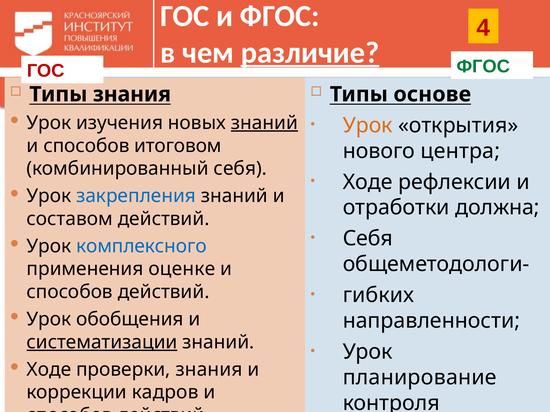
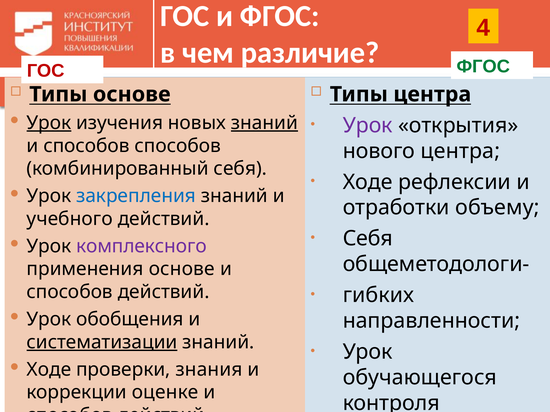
различие underline: present -> none
Типы знания: знания -> основе
Типы основе: основе -> центра
Урок at (49, 123) underline: none -> present
Урок at (368, 125) colour: orange -> purple
способов итоговом: итоговом -> способов
должна: должна -> объему
составом: составом -> учебного
комплексного colour: blue -> purple
применения оценке: оценке -> основе
планирование: планирование -> обучающегося
кадров: кадров -> оценке
